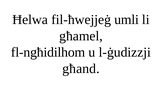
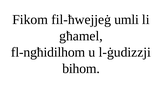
Ħelwa: Ħelwa -> Fikom
għand: għand -> bihom
